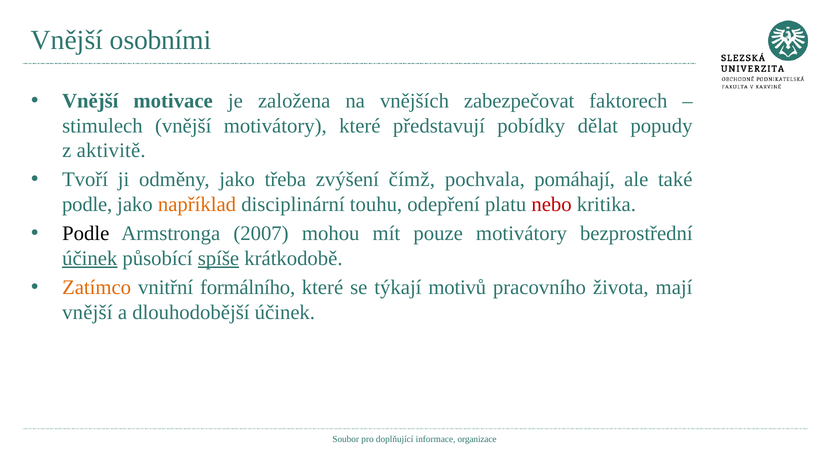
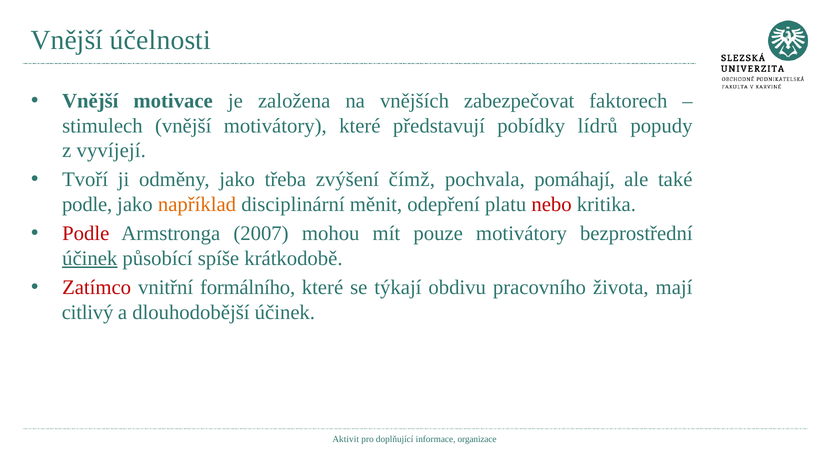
osobními: osobními -> účelnosti
dělat: dělat -> lídrů
aktivitě: aktivitě -> vyvíjejí
touhu: touhu -> měnit
Podle at (86, 234) colour: black -> red
spíše underline: present -> none
Zatímco colour: orange -> red
motivů: motivů -> obdivu
vnější at (87, 312): vnější -> citlivý
Soubor: Soubor -> Aktivit
